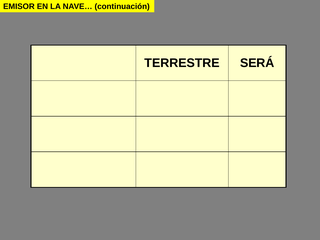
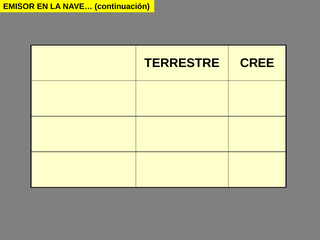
SERÁ: SERÁ -> CREE
